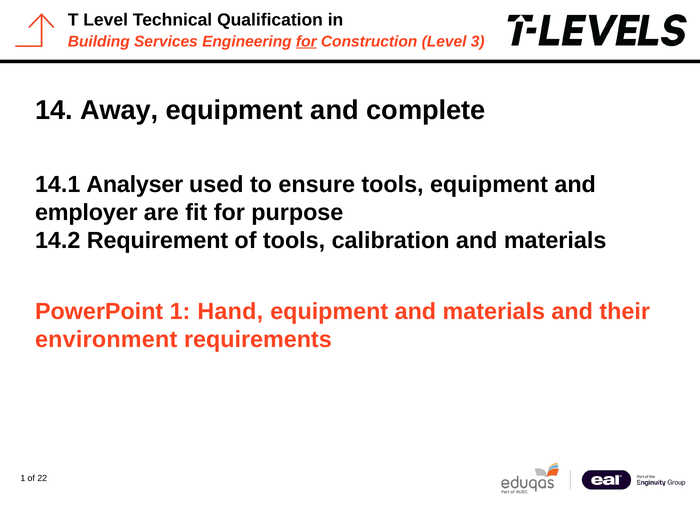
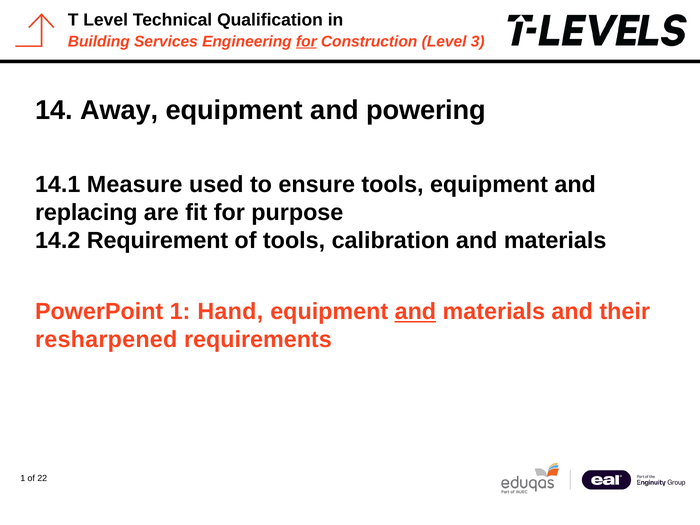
complete: complete -> powering
Analyser: Analyser -> Measure
employer: employer -> replacing
and at (415, 312) underline: none -> present
environment: environment -> resharpened
